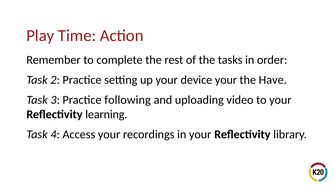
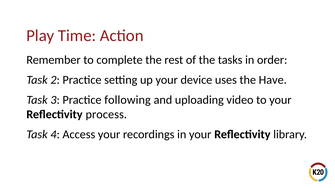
device your: your -> uses
learning: learning -> process
